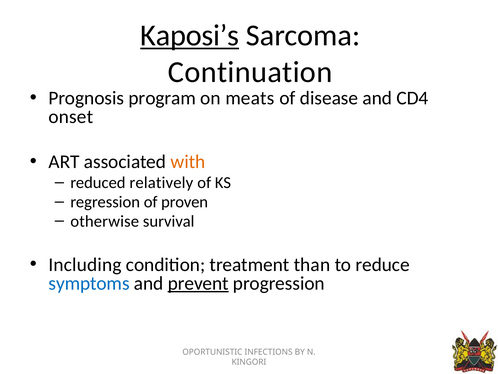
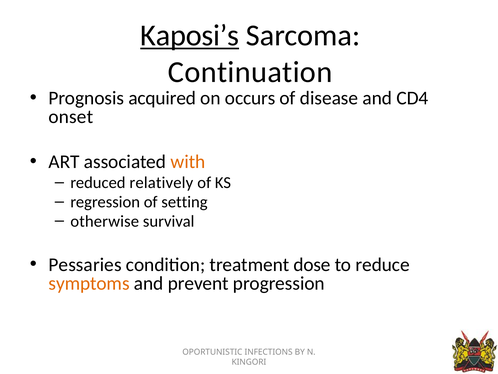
program: program -> acquired
meats: meats -> occurs
proven: proven -> setting
Including: Including -> Pessaries
than: than -> dose
symptoms colour: blue -> orange
prevent underline: present -> none
